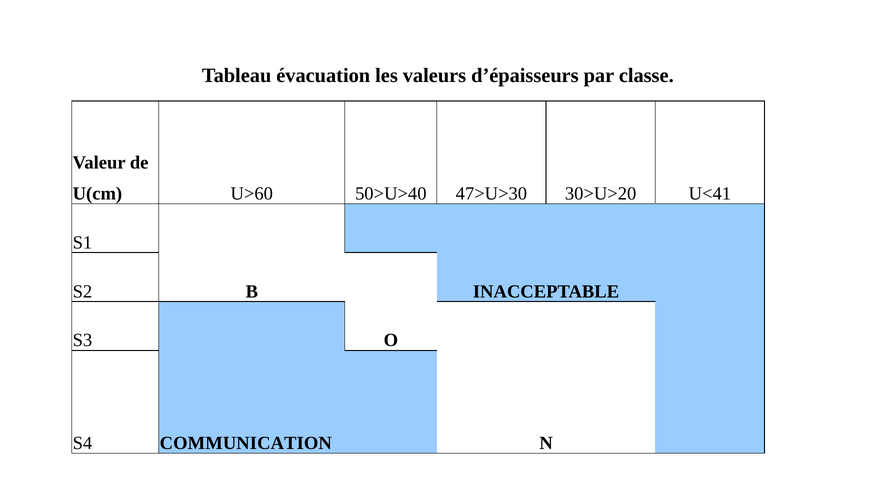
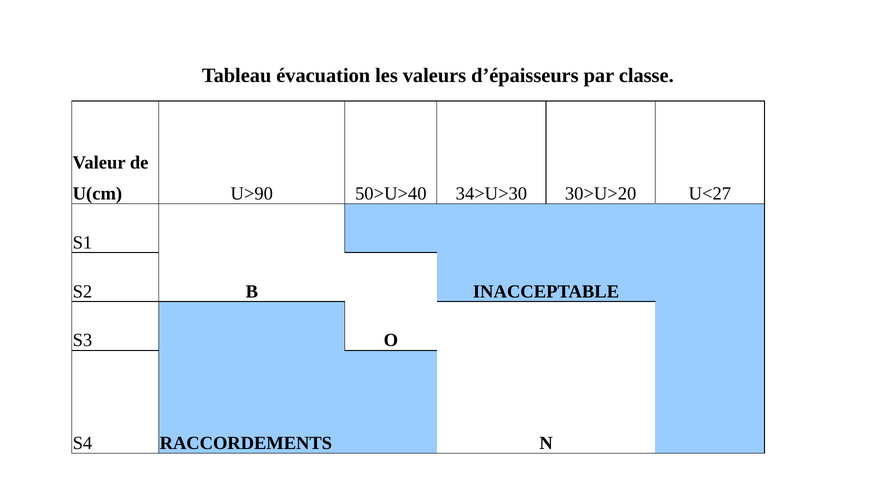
U>60: U>60 -> U>90
47>U>30: 47>U>30 -> 34>U>30
U<41: U<41 -> U<27
COMMUNICATION: COMMUNICATION -> RACCORDEMENTS
